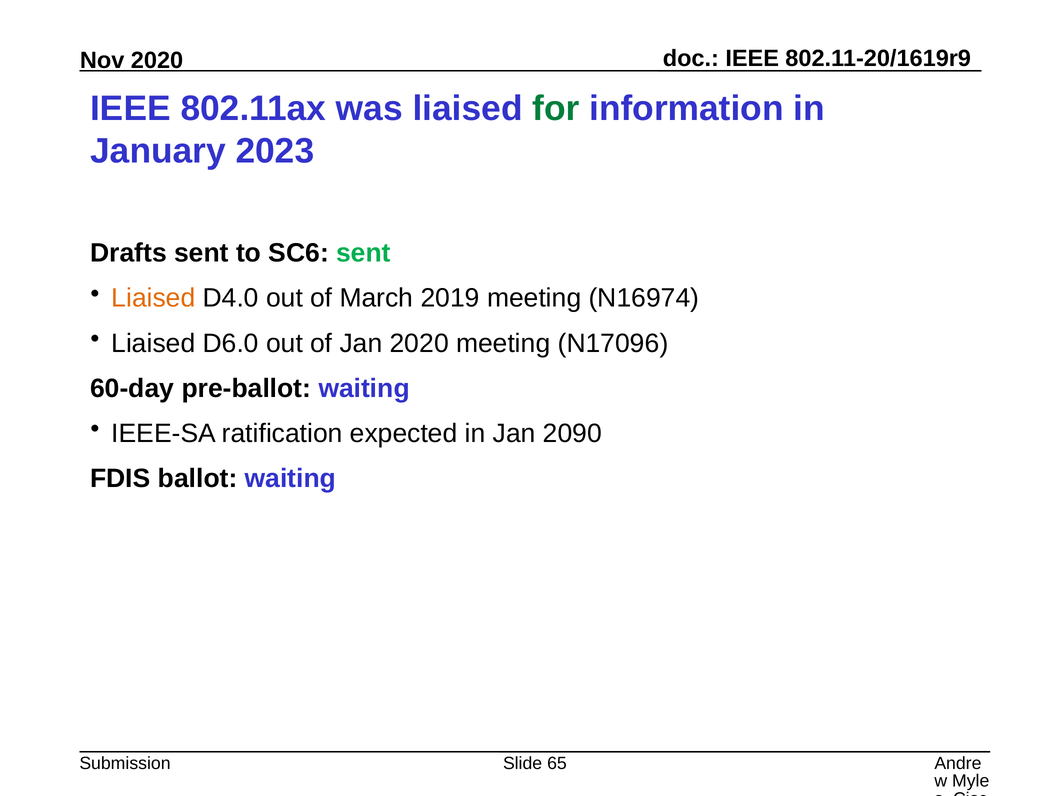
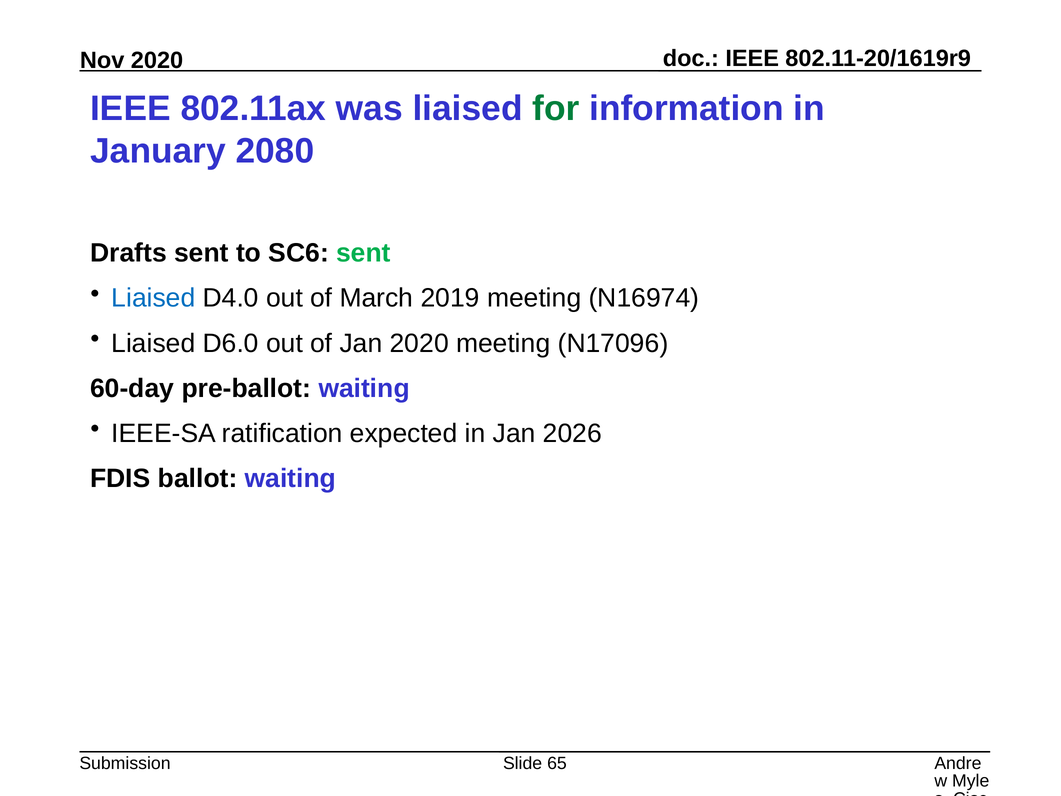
2023: 2023 -> 2080
Liaised at (153, 298) colour: orange -> blue
2090: 2090 -> 2026
